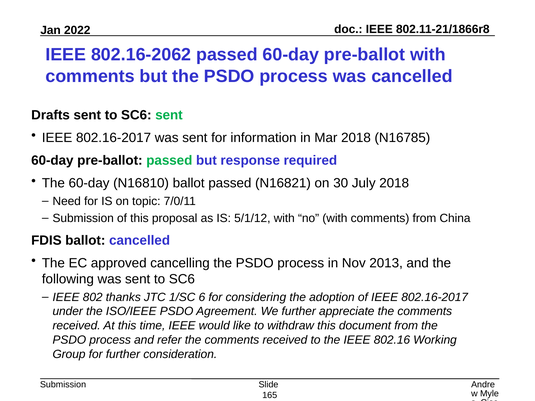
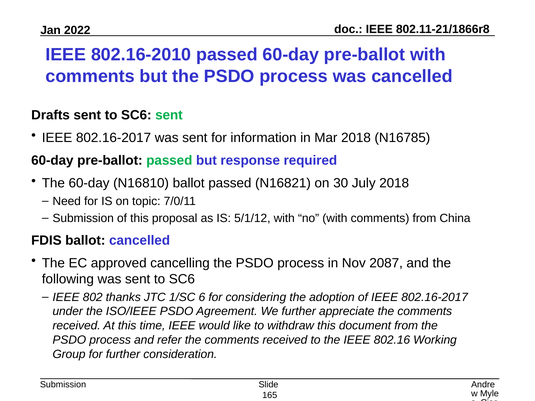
802.16-2062: 802.16-2062 -> 802.16-2010
2013: 2013 -> 2087
